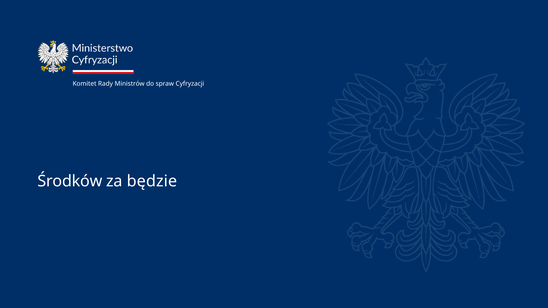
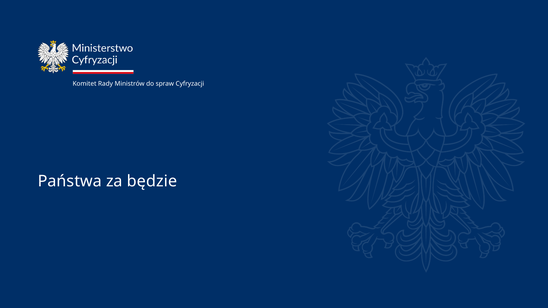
Środków: Środków -> Państwa
